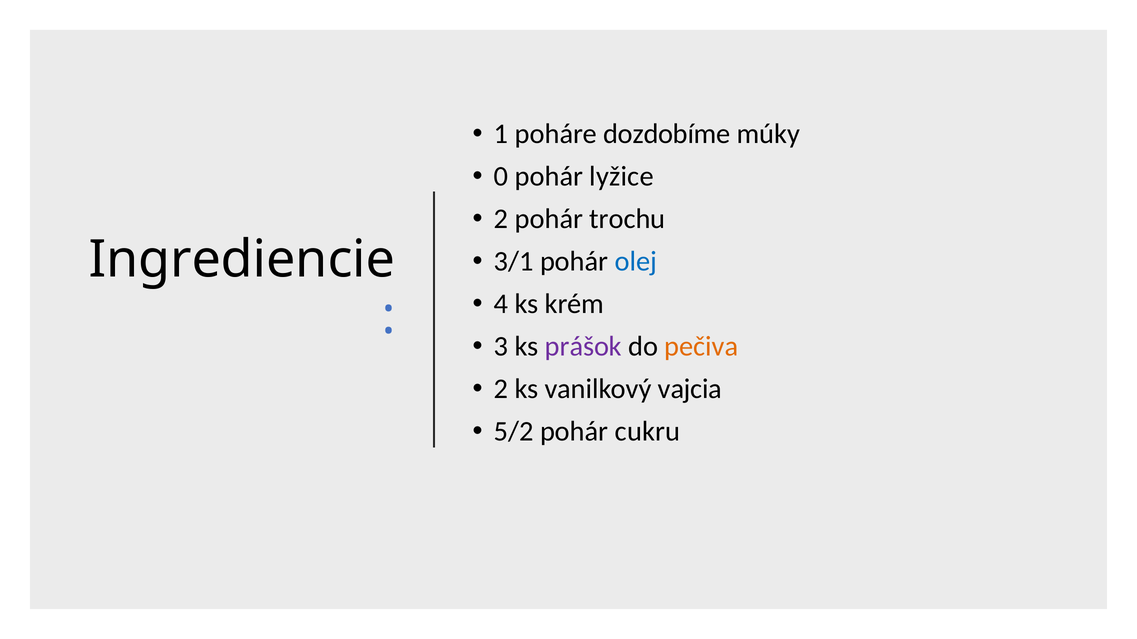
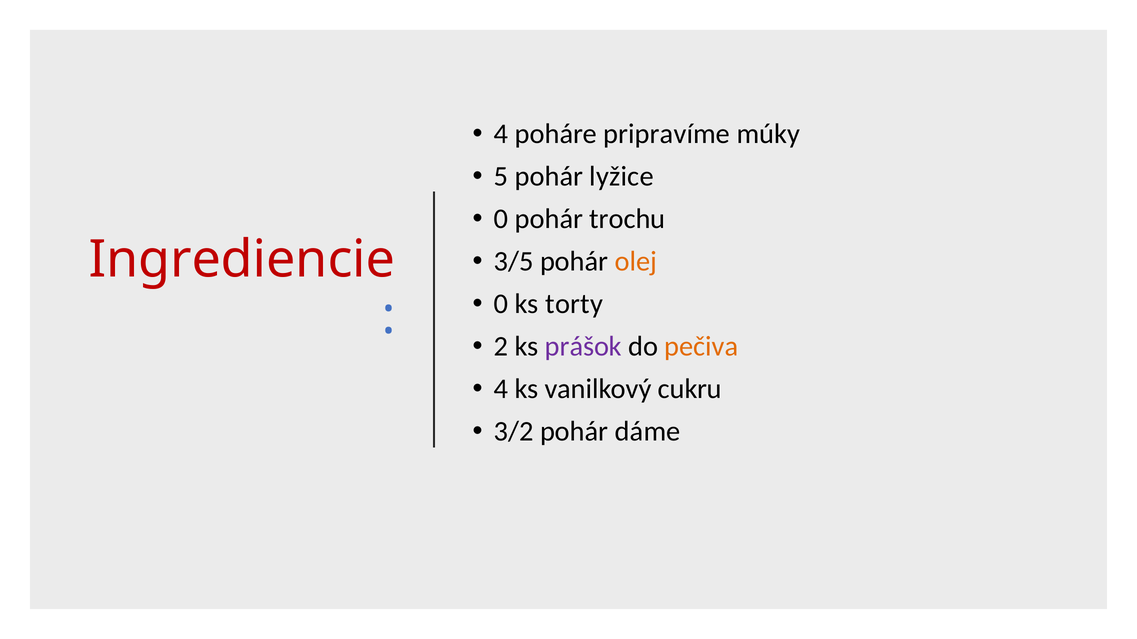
1 at (501, 134): 1 -> 4
dozdobíme: dozdobíme -> pripravíme
0: 0 -> 5
2 at (501, 219): 2 -> 0
Ingrediencie colour: black -> red
3/1: 3/1 -> 3/5
olej colour: blue -> orange
4 at (501, 304): 4 -> 0
krém: krém -> torty
3: 3 -> 2
2 at (501, 389): 2 -> 4
vajcia: vajcia -> cukru
5/2: 5/2 -> 3/2
cukru: cukru -> dáme
